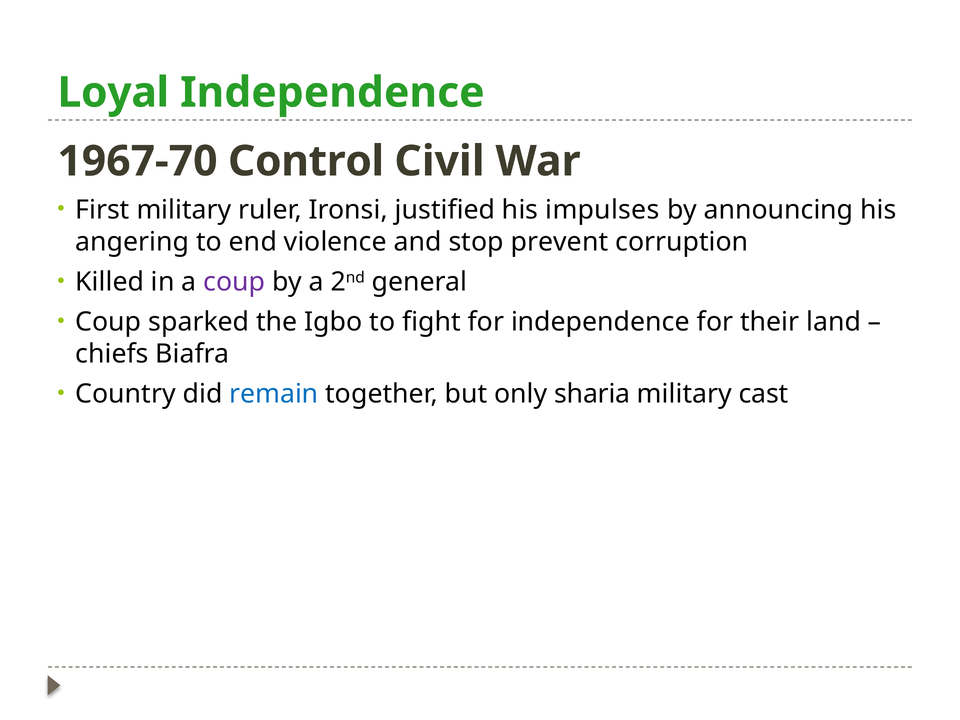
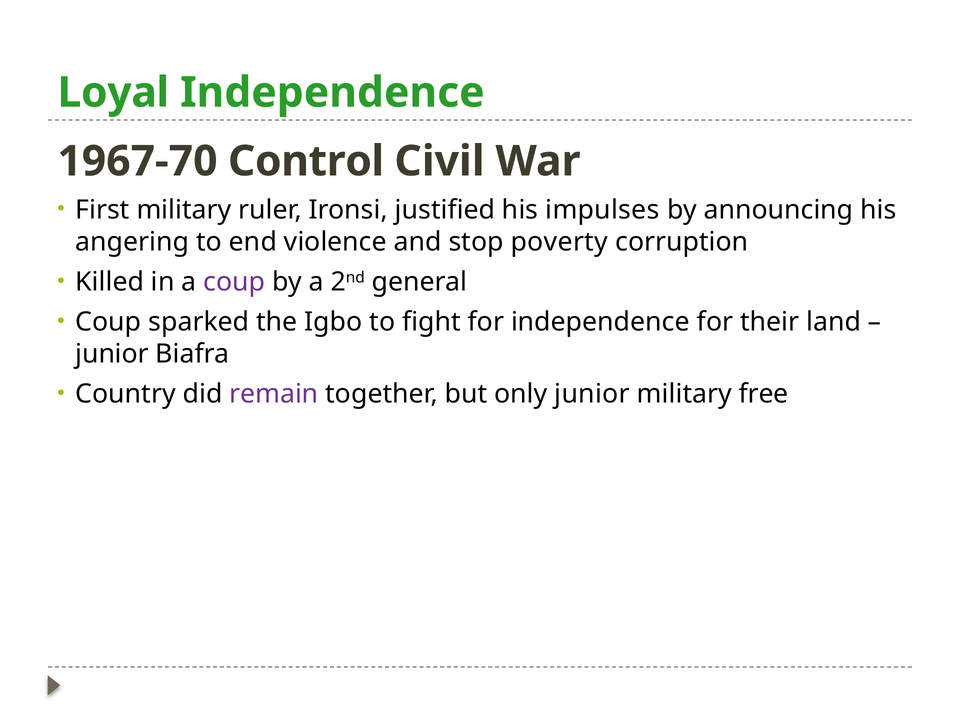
prevent: prevent -> poverty
chiefs at (112, 354): chiefs -> junior
remain colour: blue -> purple
only sharia: sharia -> junior
cast: cast -> free
